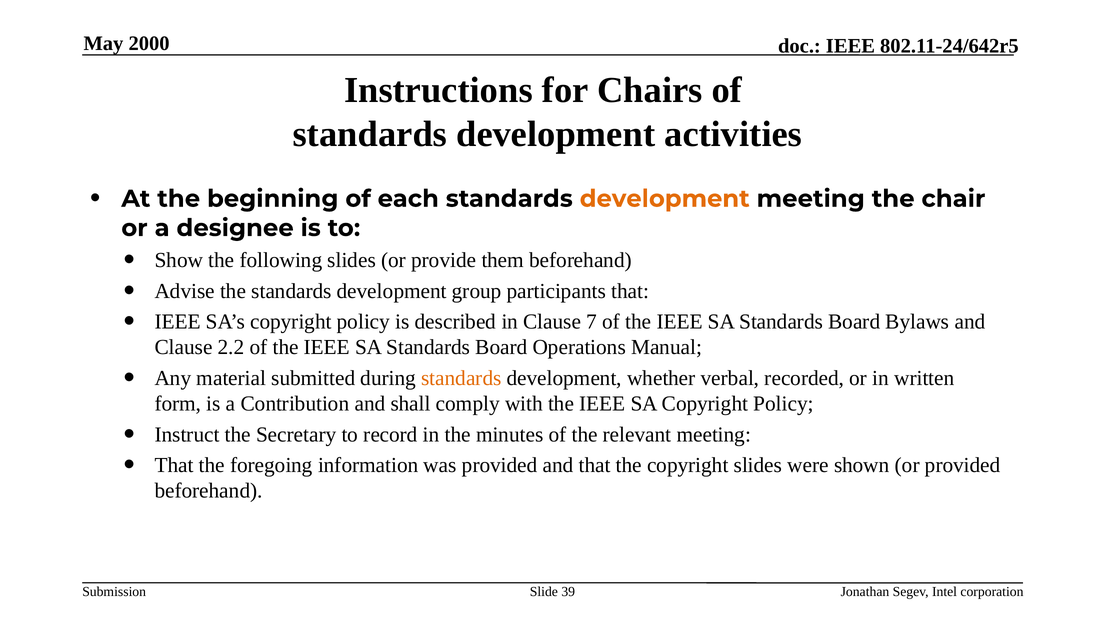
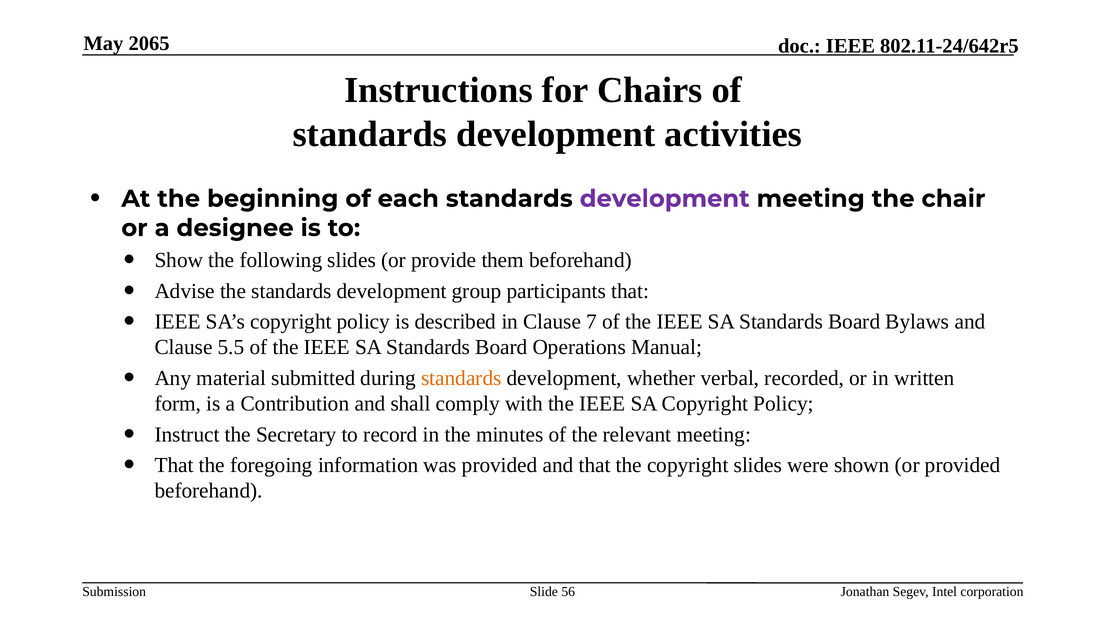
2000: 2000 -> 2065
development at (665, 199) colour: orange -> purple
2.2: 2.2 -> 5.5
39: 39 -> 56
